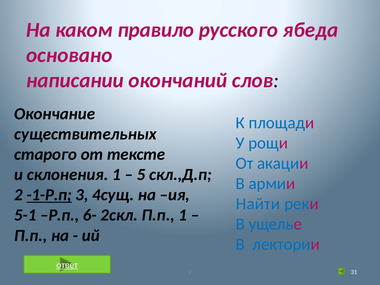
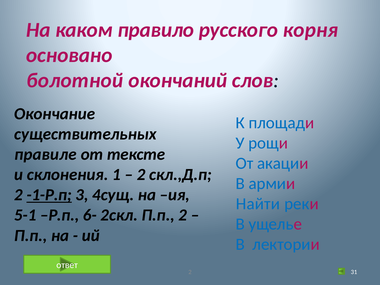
ябеда: ябеда -> корня
написании: написании -> болотной
старого: старого -> правиле
5 at (141, 175): 5 -> 2
П.п 1: 1 -> 2
ответ underline: present -> none
